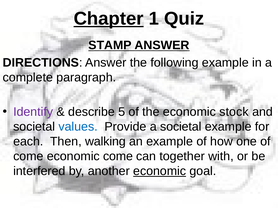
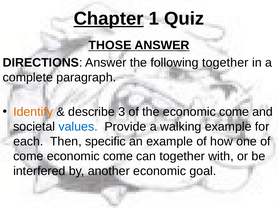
STAMP: STAMP -> THOSE
following example: example -> together
Identify colour: purple -> orange
5: 5 -> 3
the economic stock: stock -> come
a societal: societal -> walking
walking: walking -> specific
economic at (160, 171) underline: present -> none
